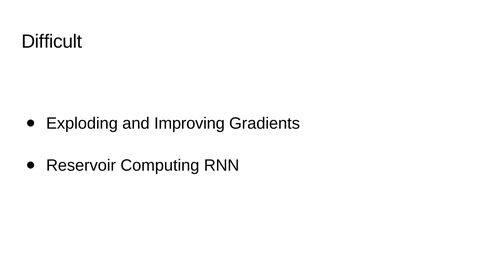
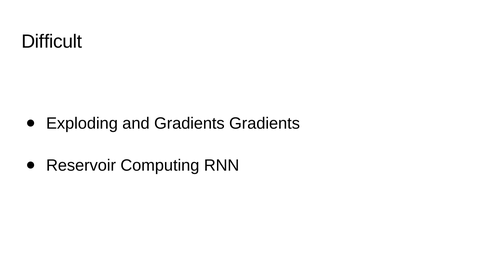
and Improving: Improving -> Gradients
